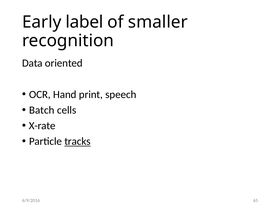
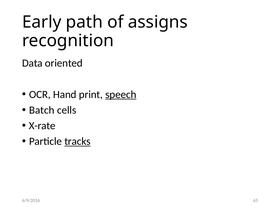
label: label -> path
smaller: smaller -> assigns
speech underline: none -> present
